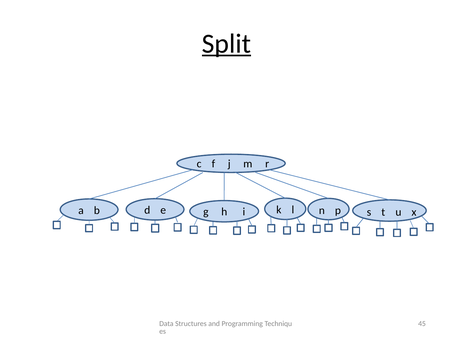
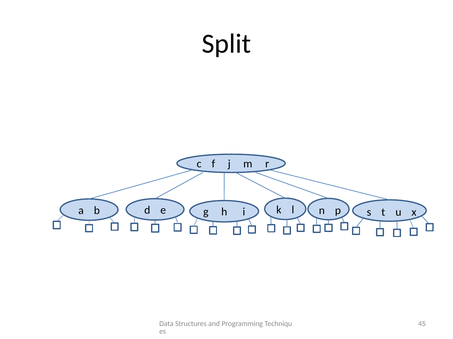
Split underline: present -> none
